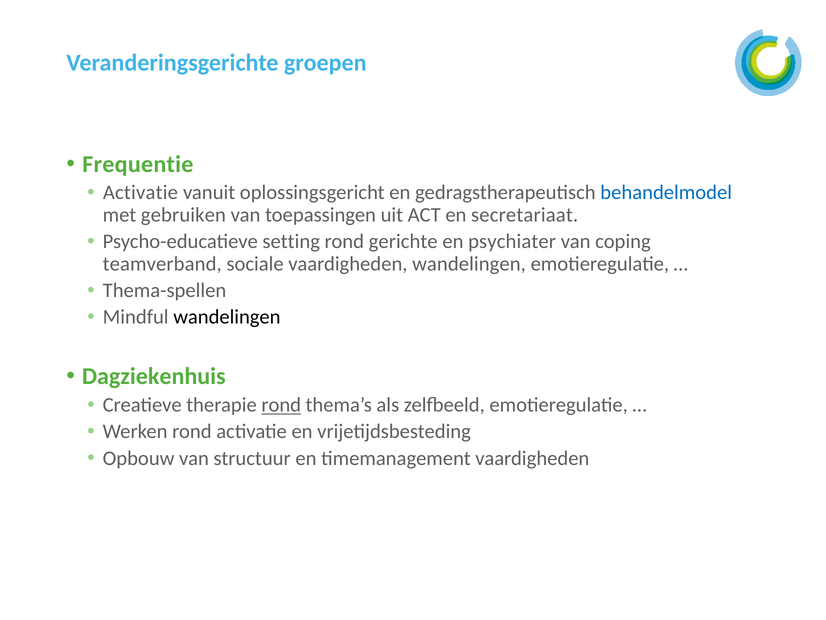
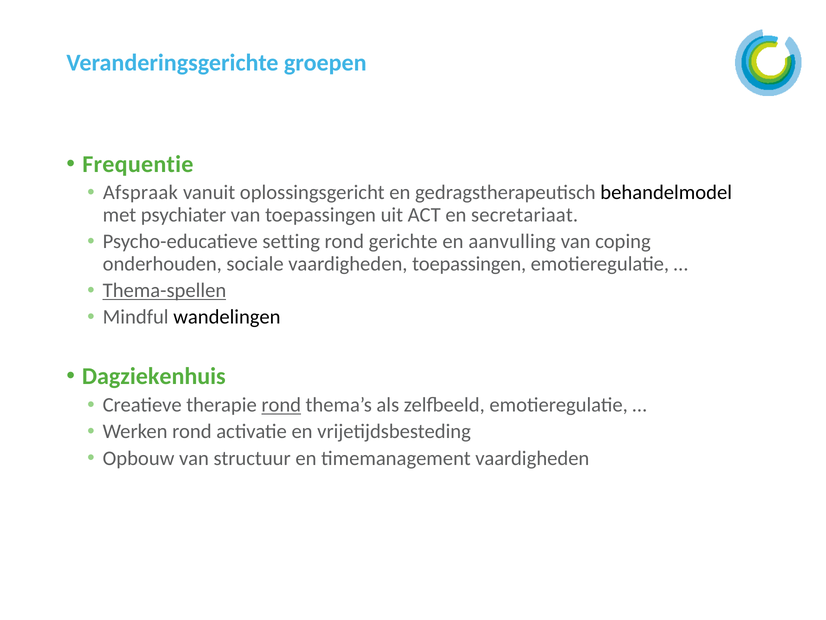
Activatie at (140, 192): Activatie -> Afspraak
behandelmodel colour: blue -> black
gebruiken: gebruiken -> psychiater
psychiater: psychiater -> aanvulling
teamverband: teamverband -> onderhouden
vaardigheden wandelingen: wandelingen -> toepassingen
Thema-spellen underline: none -> present
